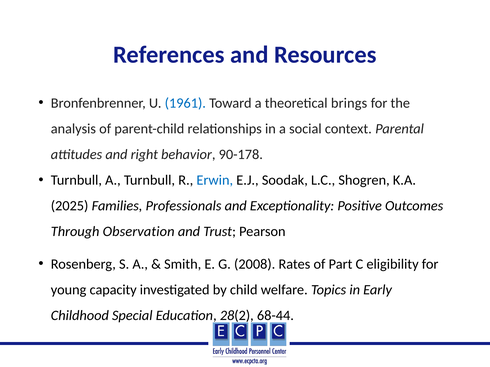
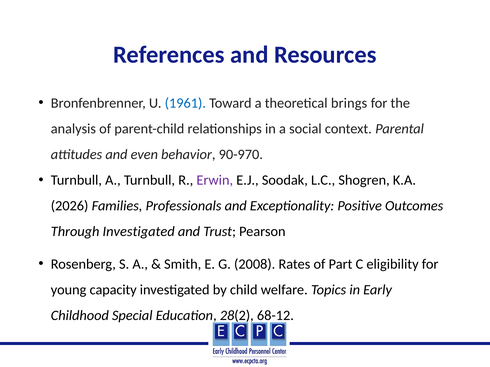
right: right -> even
90-178: 90-178 -> 90-970
Erwin colour: blue -> purple
2025: 2025 -> 2026
Through Observation: Observation -> Investigated
68-44: 68-44 -> 68-12
